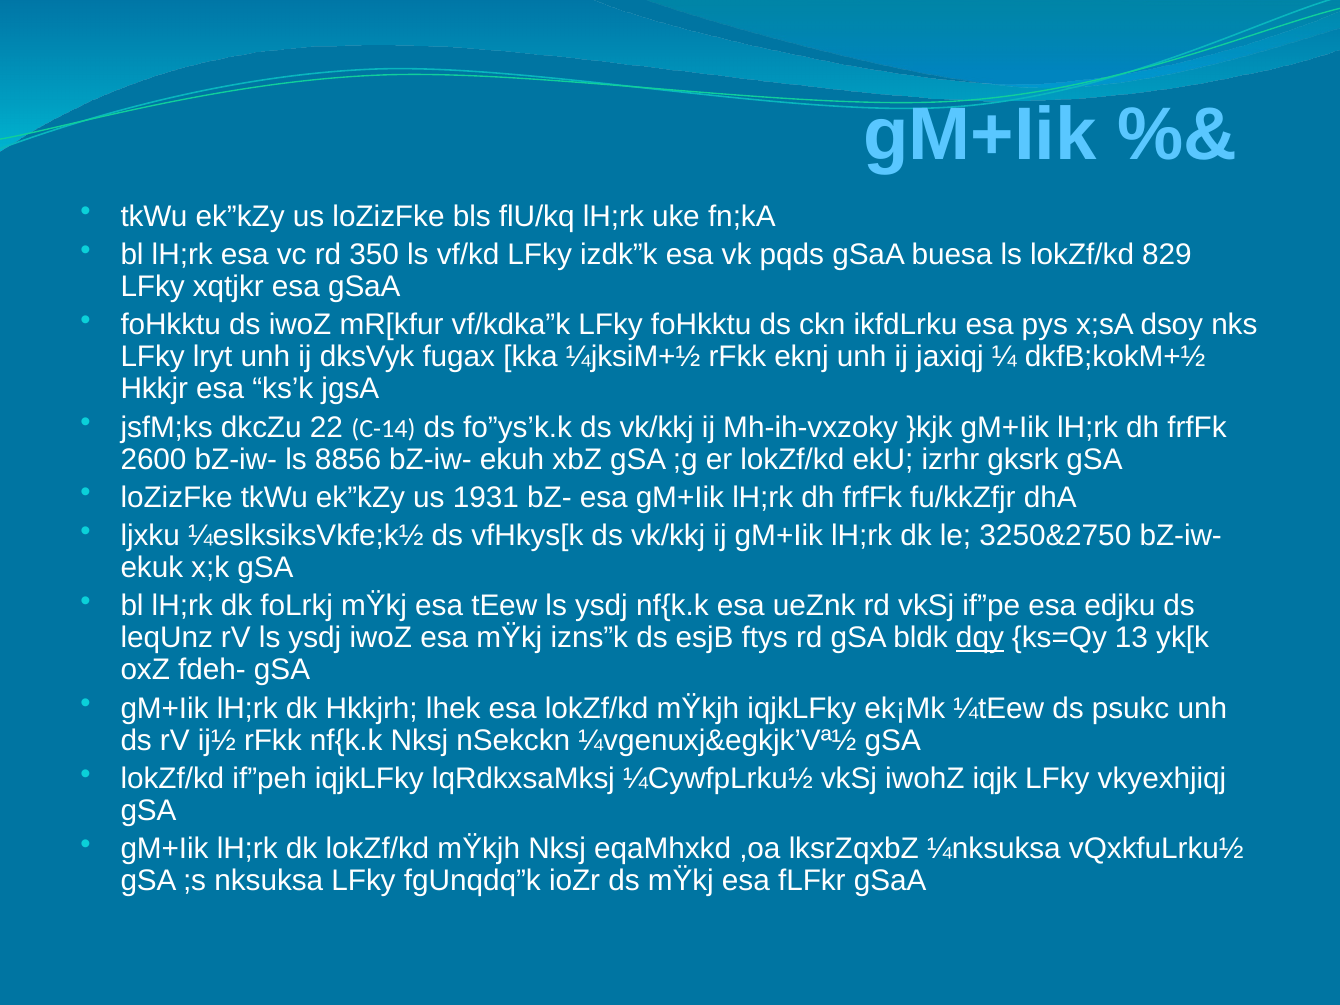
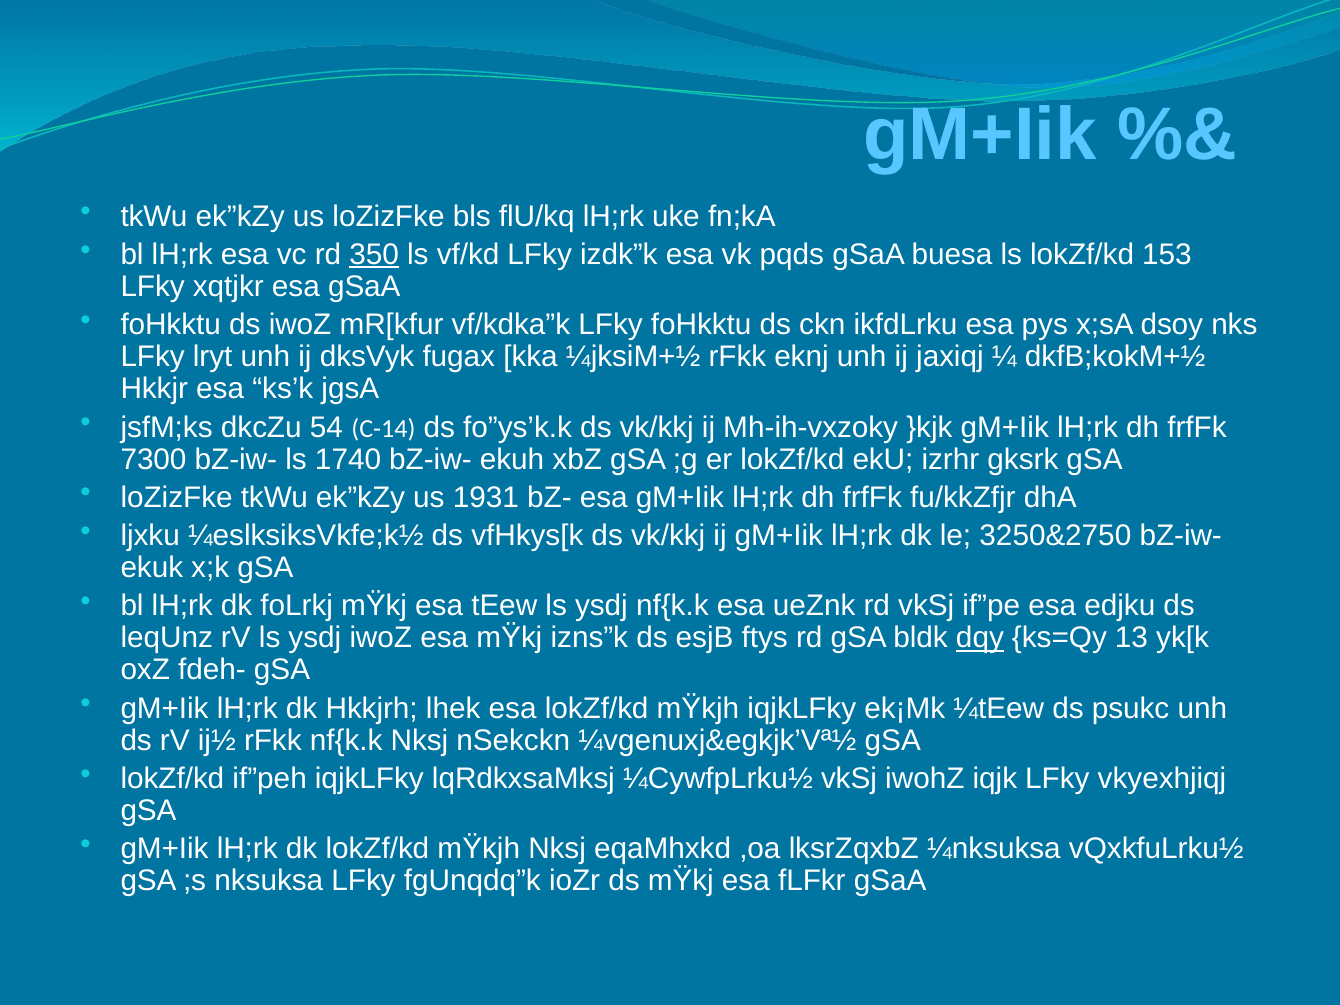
350 underline: none -> present
829: 829 -> 153
22: 22 -> 54
2600: 2600 -> 7300
8856: 8856 -> 1740
